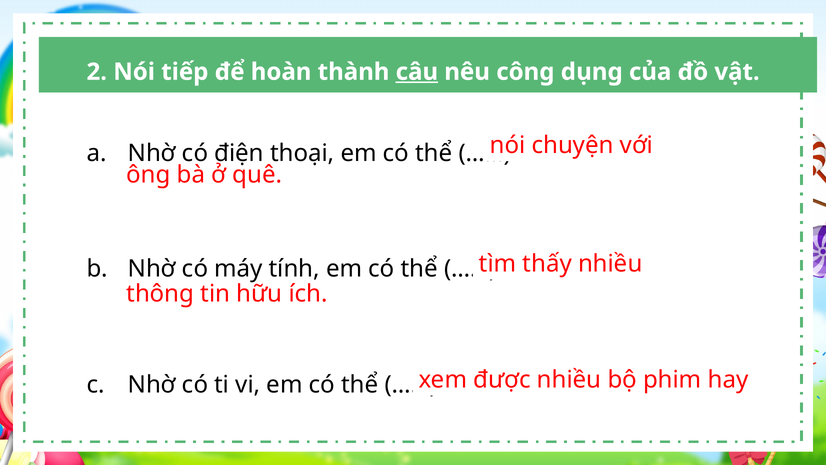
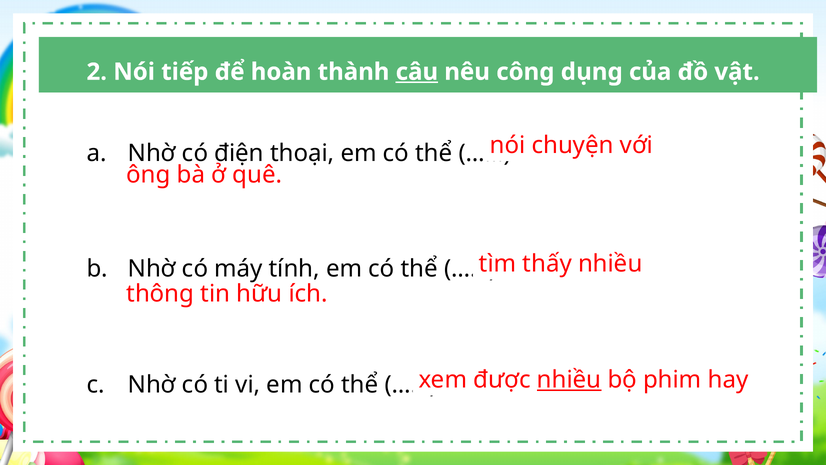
nhiều at (569, 379) underline: none -> present
